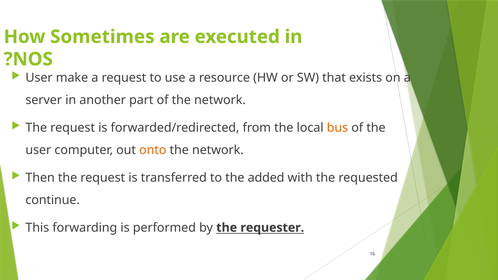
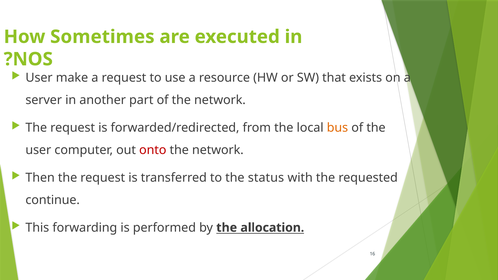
onto colour: orange -> red
added: added -> status
requester: requester -> allocation
